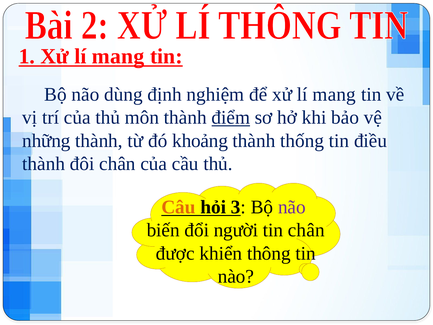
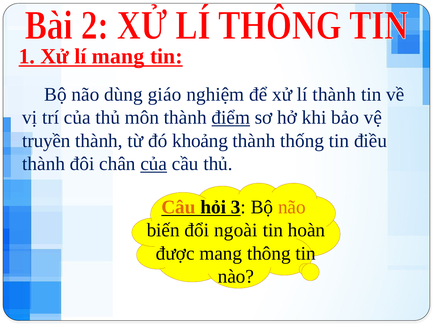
định: định -> giáo
để xử lí mang: mang -> thành
những: những -> truyền
của at (154, 164) underline: none -> present
não at (292, 207) colour: purple -> orange
người: người -> ngoài
tin chân: chân -> hoàn
được khiển: khiển -> mang
